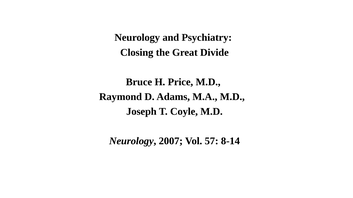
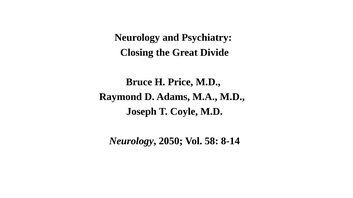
2007: 2007 -> 2050
57: 57 -> 58
